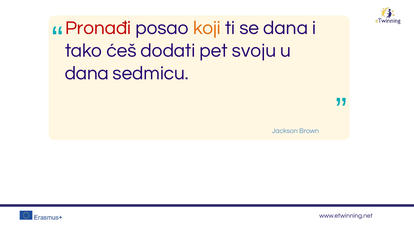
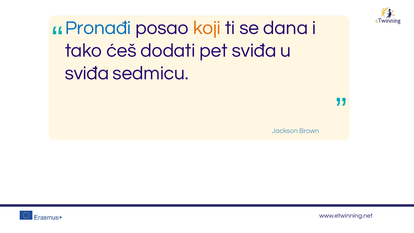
Pronađi colour: red -> blue
pet svoju: svoju -> sviđa
dana at (87, 73): dana -> sviđa
